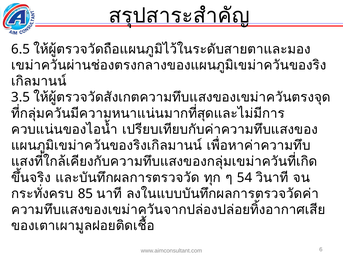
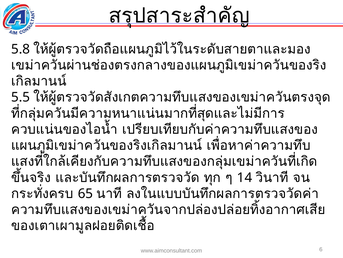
6.5: 6.5 -> 5.8
3.5: 3.5 -> 5.5
54: 54 -> 14
85: 85 -> 65
